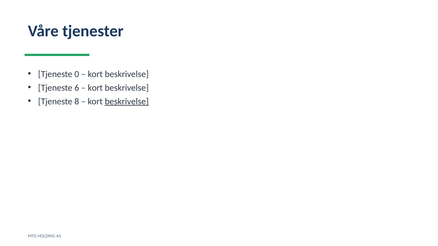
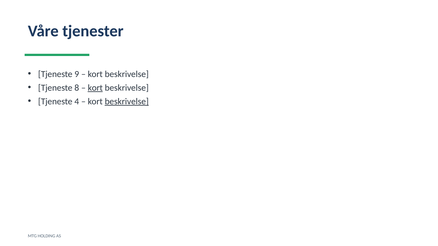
0: 0 -> 9
6: 6 -> 8
kort at (95, 88) underline: none -> present
8: 8 -> 4
